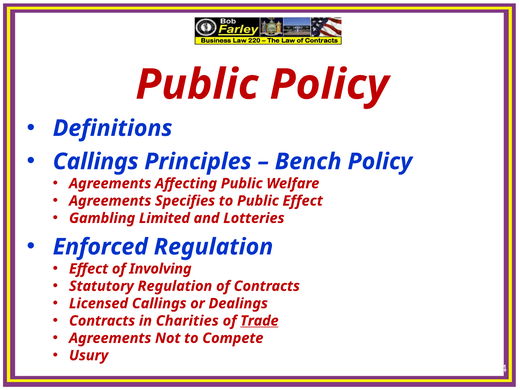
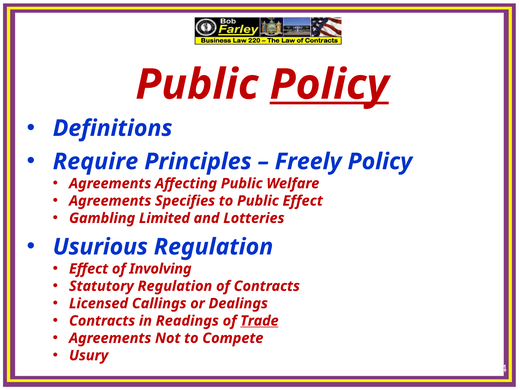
Policy at (329, 85) underline: none -> present
Callings at (96, 162): Callings -> Require
Bench: Bench -> Freely
Enforced: Enforced -> Usurious
Charities: Charities -> Readings
